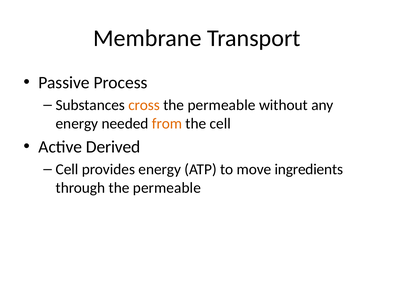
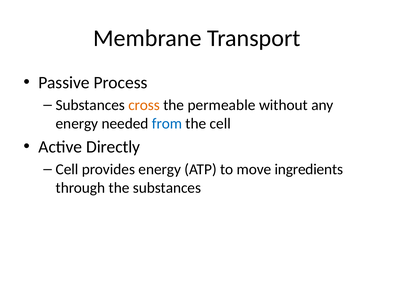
from colour: orange -> blue
Derived: Derived -> Directly
through the permeable: permeable -> substances
